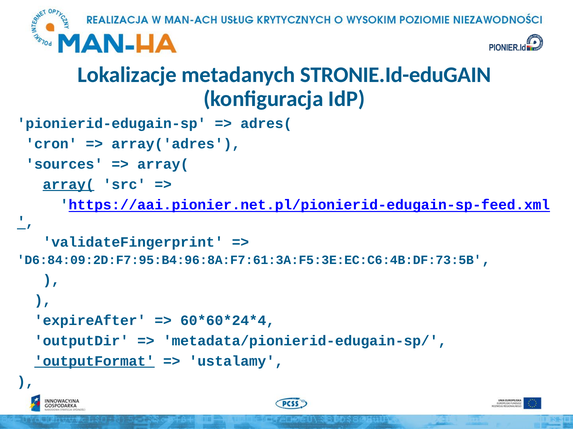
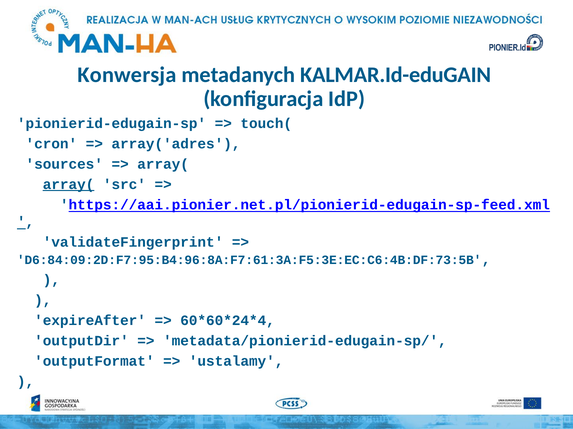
Lokalizacje: Lokalizacje -> Konwersja
STRONIE.Id-eduGAIN: STRONIE.Id-eduGAIN -> KALMAR.Id-eduGAIN
adres(: adres( -> touch(
outputFormat underline: present -> none
